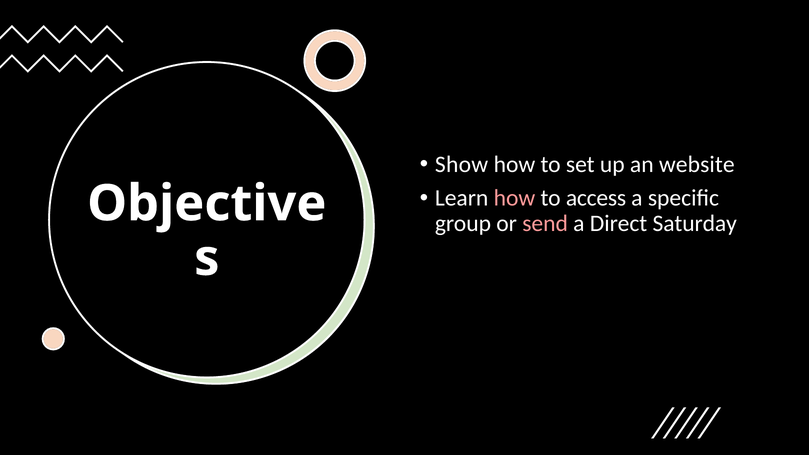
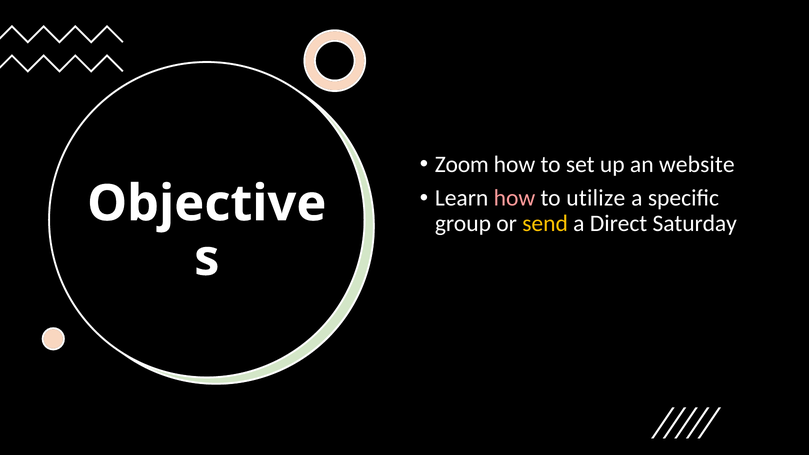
Show: Show -> Zoom
access: access -> utilize
send colour: pink -> yellow
